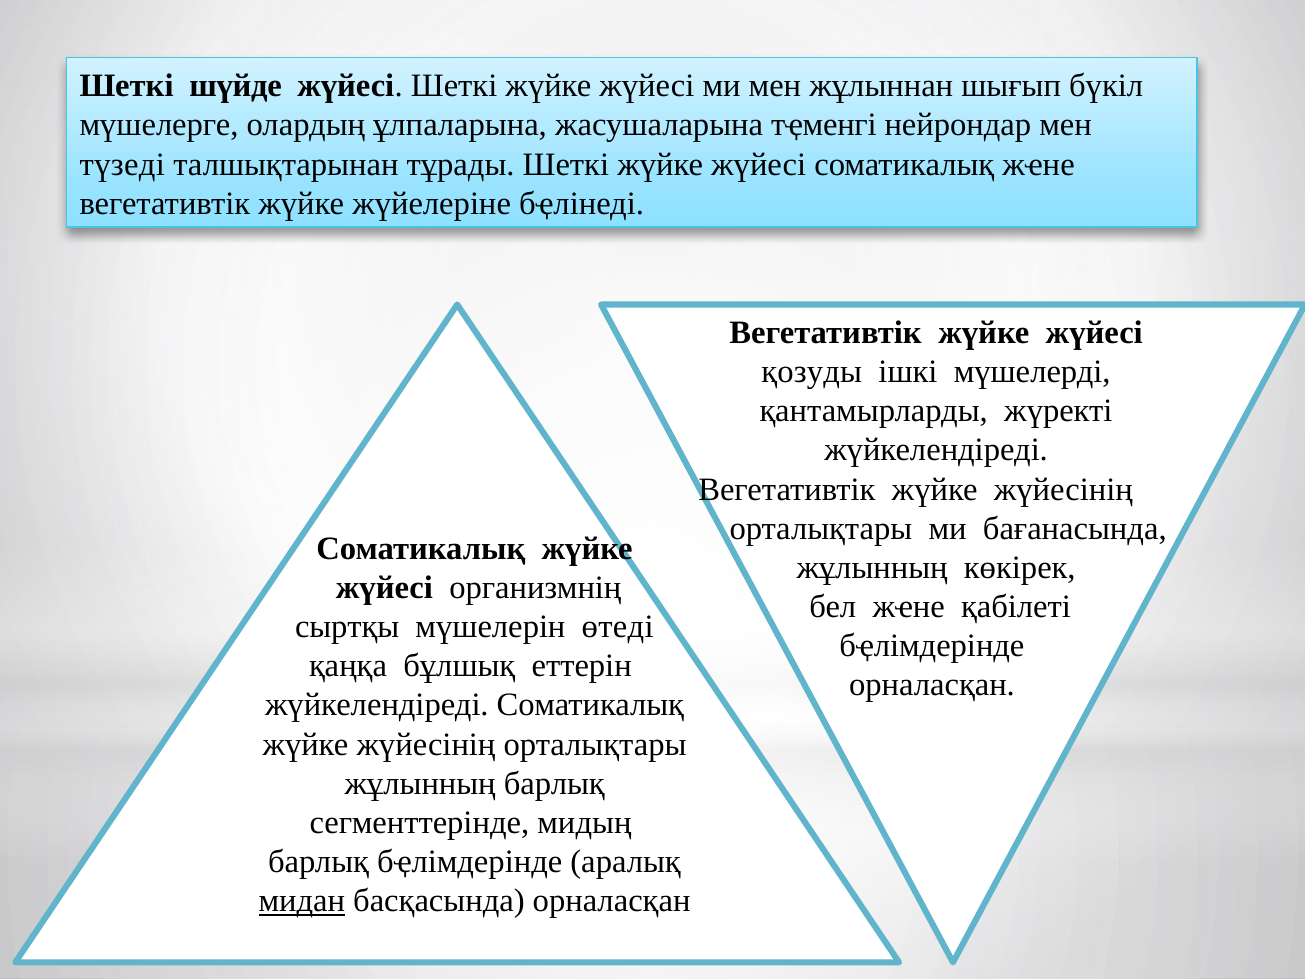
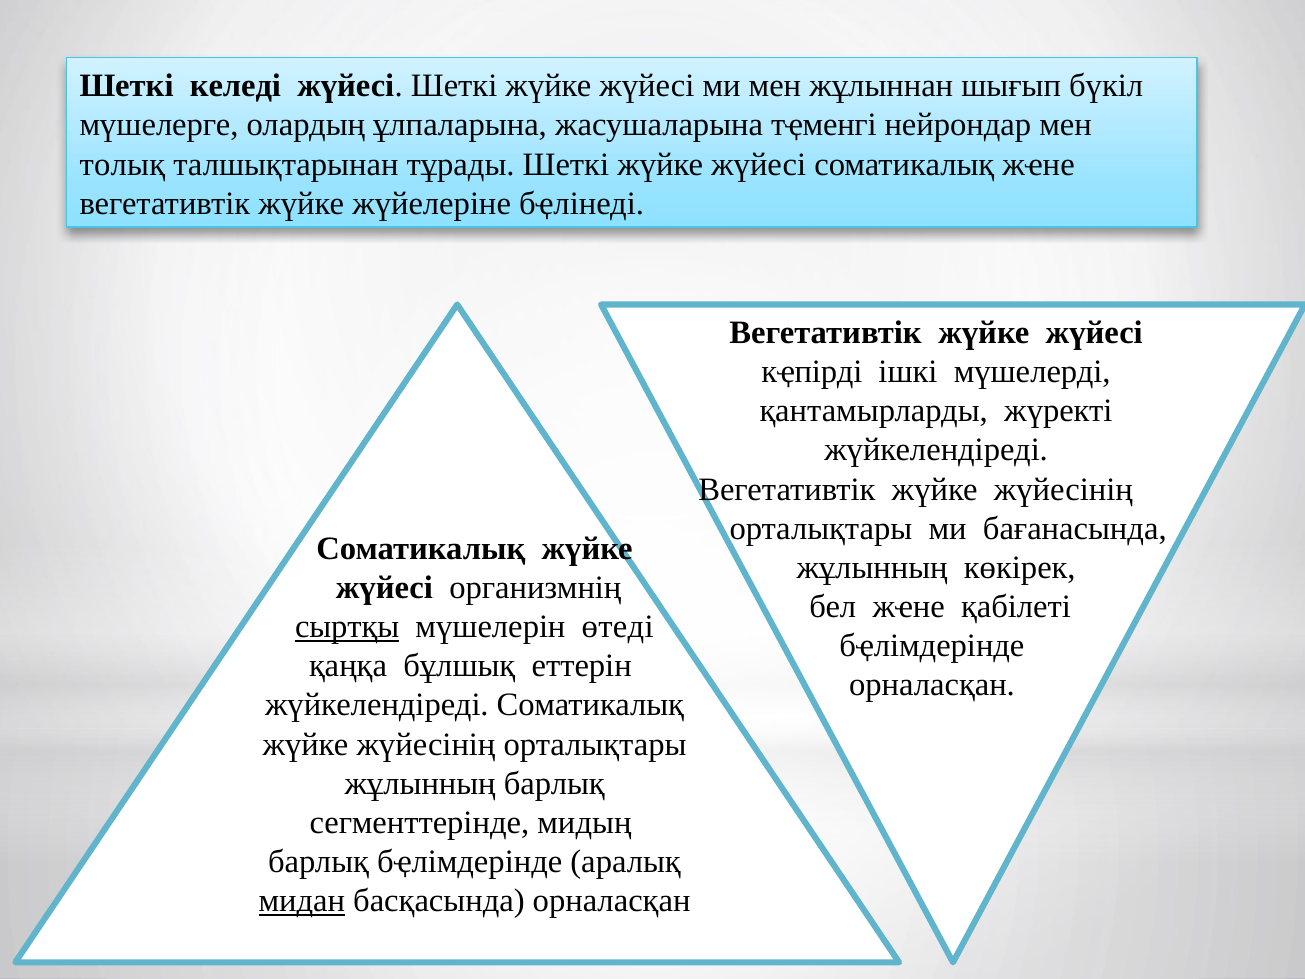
шүйде: шүйде -> келеді
түзеді: түзеді -> толық
қозуды: қозуды -> кҿпірді
сыртқы underline: none -> present
